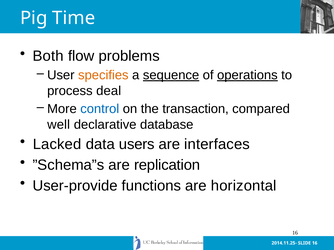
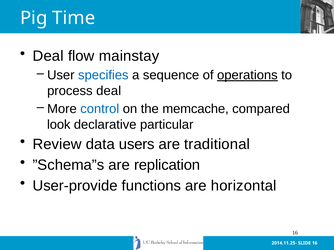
Both at (48, 56): Both -> Deal
problems: problems -> mainstay
specifies colour: orange -> blue
sequence underline: present -> none
transaction: transaction -> memcache
well: well -> look
database: database -> particular
Lacked: Lacked -> Review
interfaces: interfaces -> traditional
